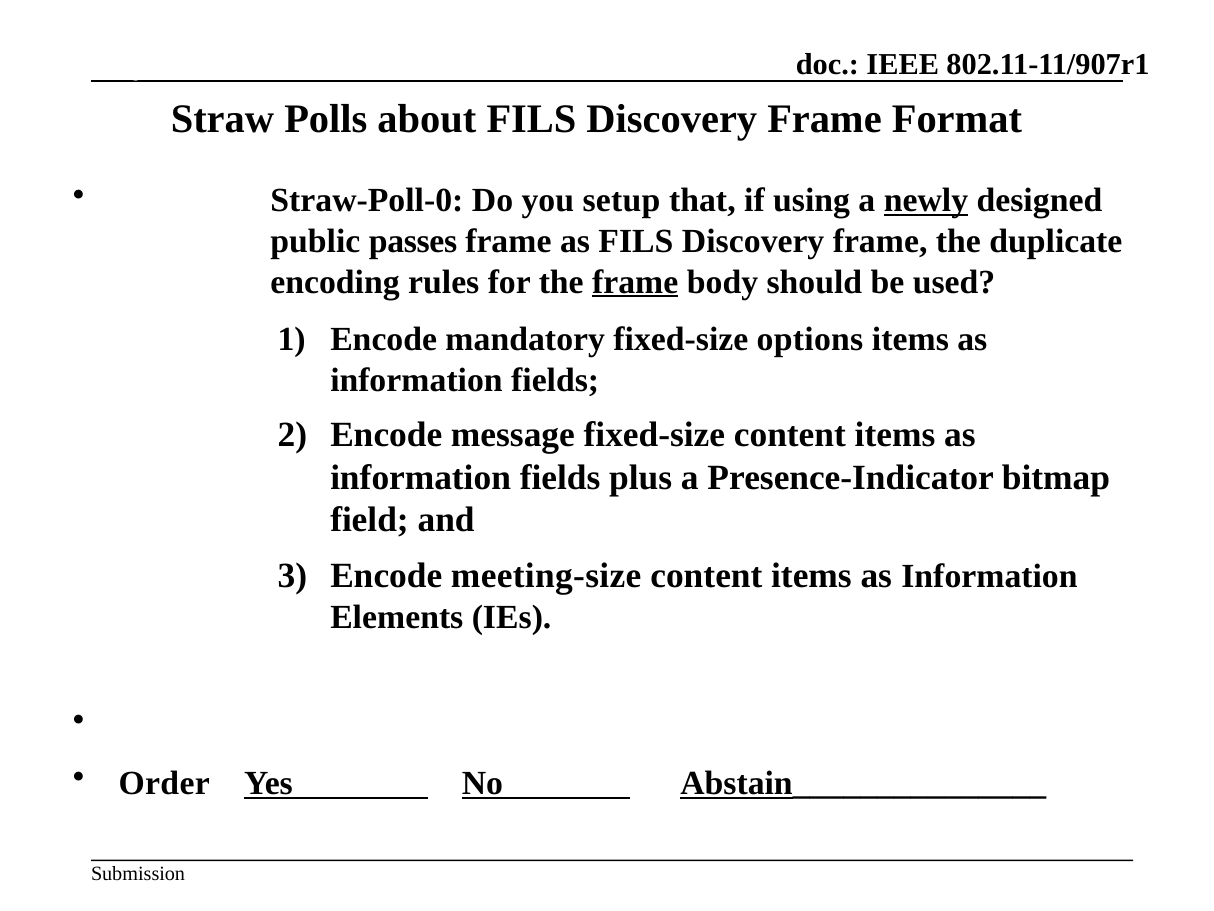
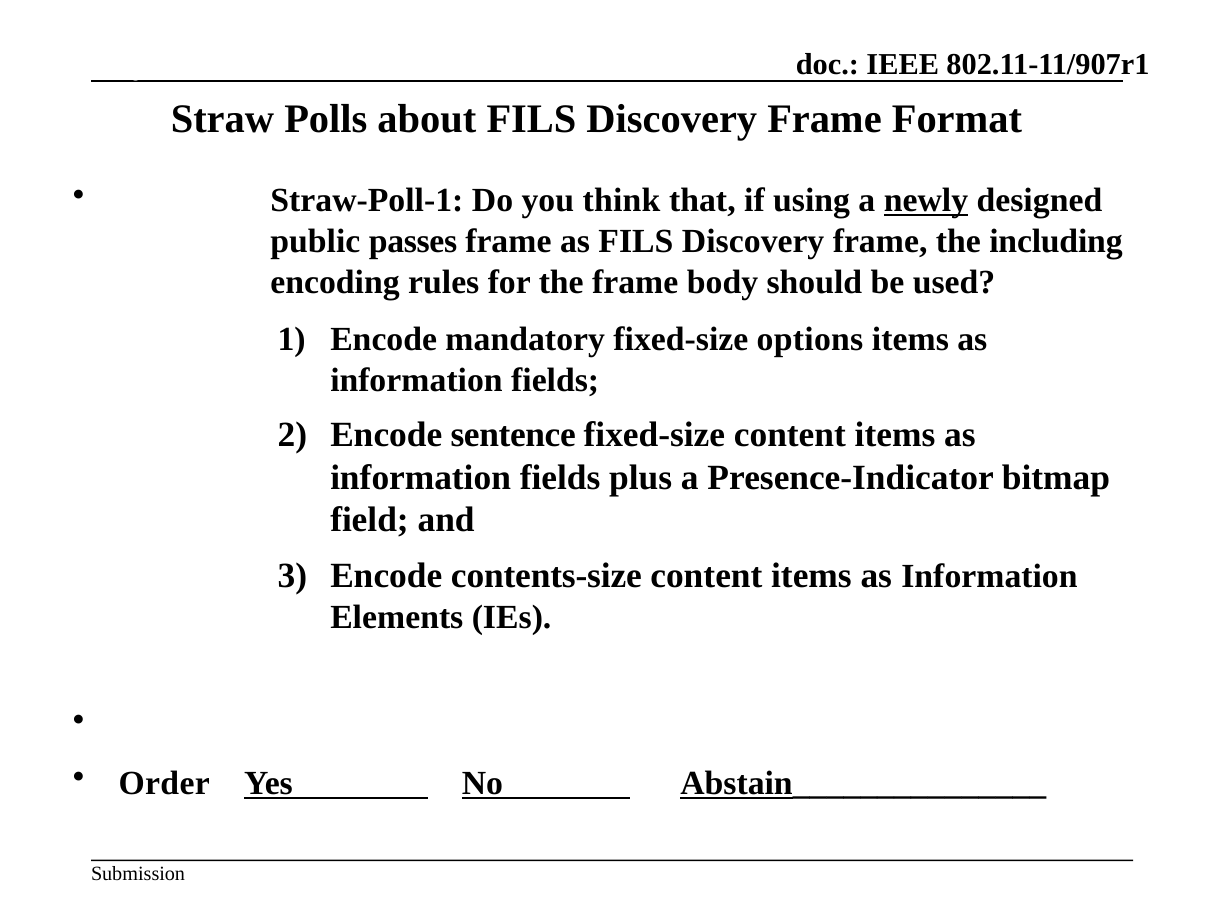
Straw-Poll-0: Straw-Poll-0 -> Straw-Poll-1
setup: setup -> think
duplicate: duplicate -> including
frame at (635, 282) underline: present -> none
message: message -> sentence
meeting-size: meeting-size -> contents-size
